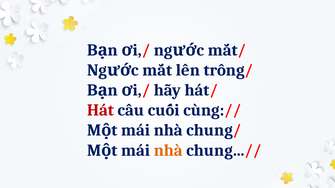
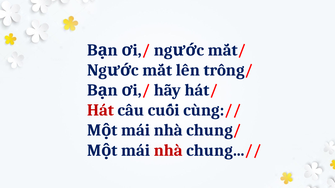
nhà at (168, 151) colour: orange -> red
